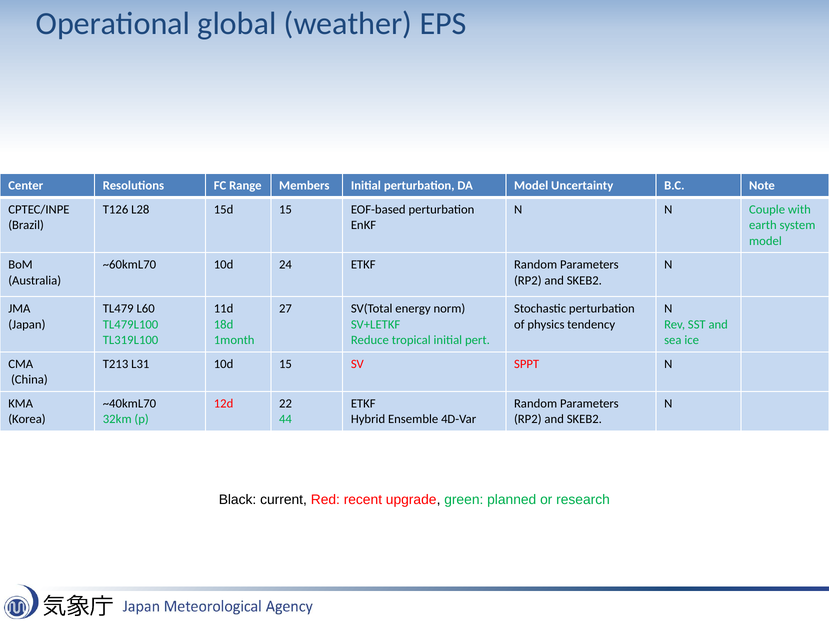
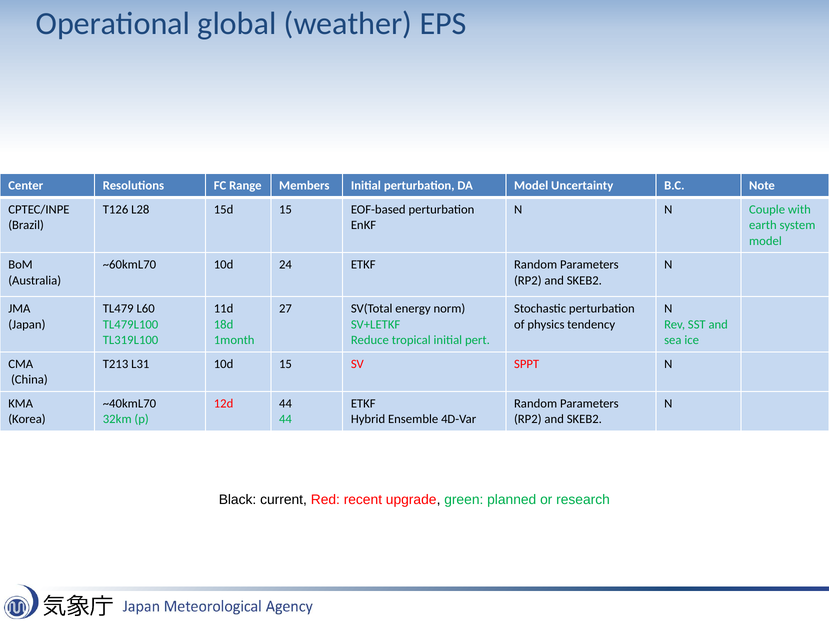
12d 22: 22 -> 44
